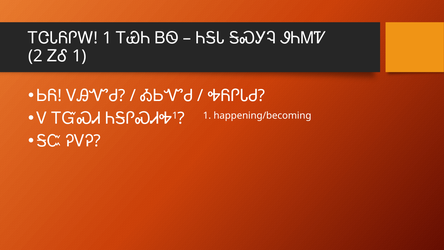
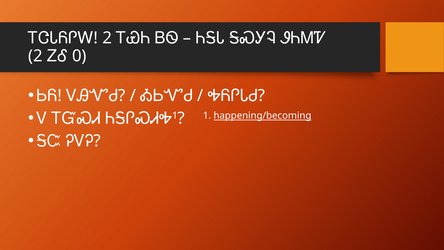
1 at (107, 38): 1 -> 2
2 1: 1 -> 0
happening/becoming underline: none -> present
